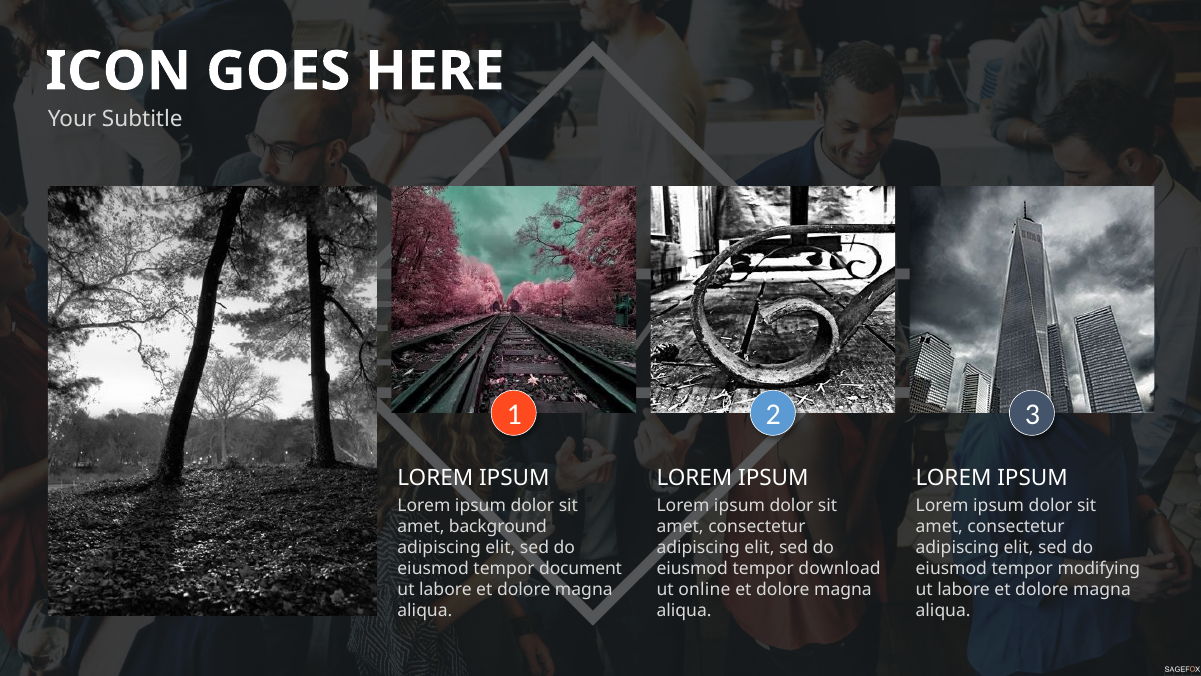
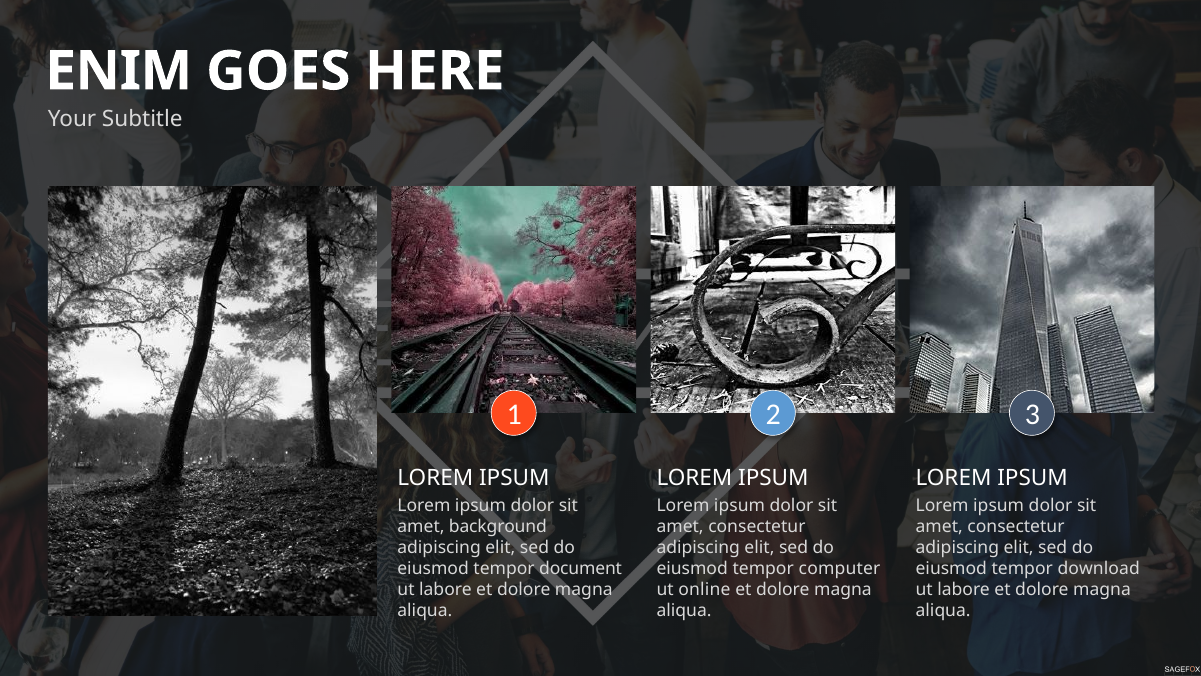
ICON: ICON -> ENIM
download: download -> computer
modifying: modifying -> download
